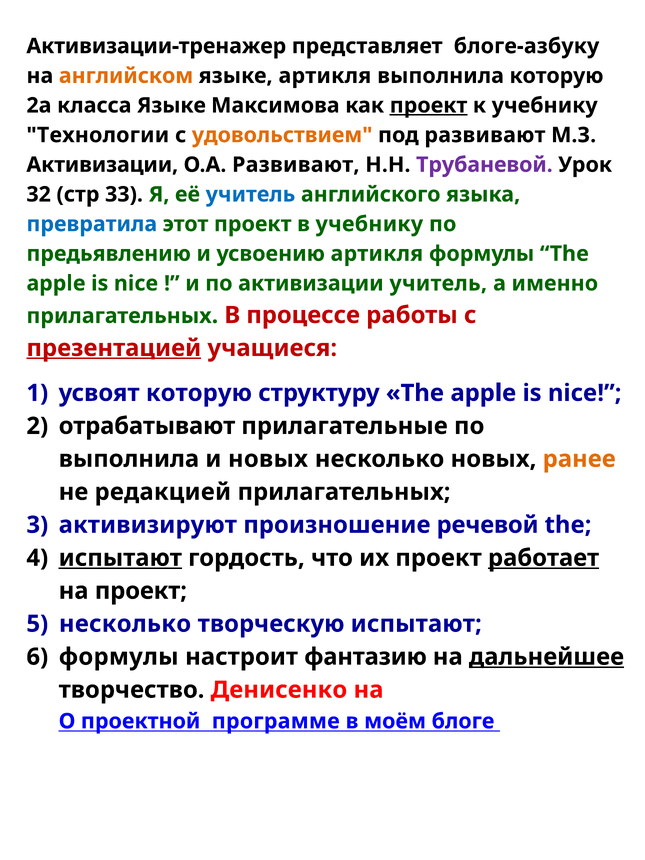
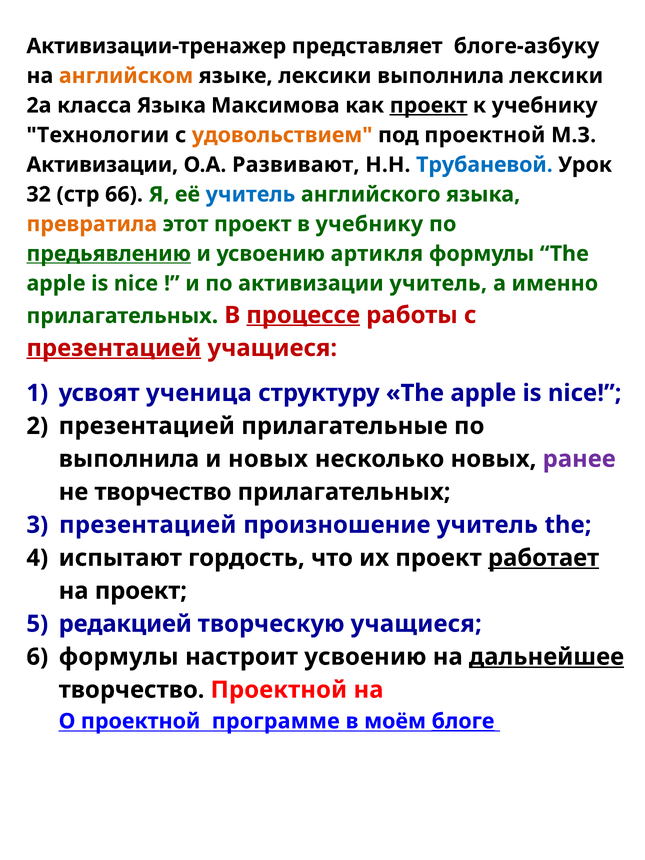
языке артикля: артикля -> лексики
выполнила которую: которую -> лексики
класса Языке: Языке -> Языка
под развивают: развивают -> проектной
Трубаневой colour: purple -> blue
33: 33 -> 66
превратила colour: blue -> orange
предьявлению underline: none -> present
процессе underline: none -> present
усвоят которую: которую -> ученица
отрабатывают at (147, 426): отрабатывают -> презентацией
ранее colour: orange -> purple
не редакцией: редакцией -> творчество
активизируют at (148, 525): активизируют -> презентацией
произношение речевой: речевой -> учитель
испытают at (120, 558) underline: present -> none
несколько at (125, 624): несколько -> редакцией
творческую испытают: испытают -> учащиеся
настроит фантазию: фантазию -> усвоению
творчество Денисенко: Денисенко -> Проектной
блоге underline: none -> present
